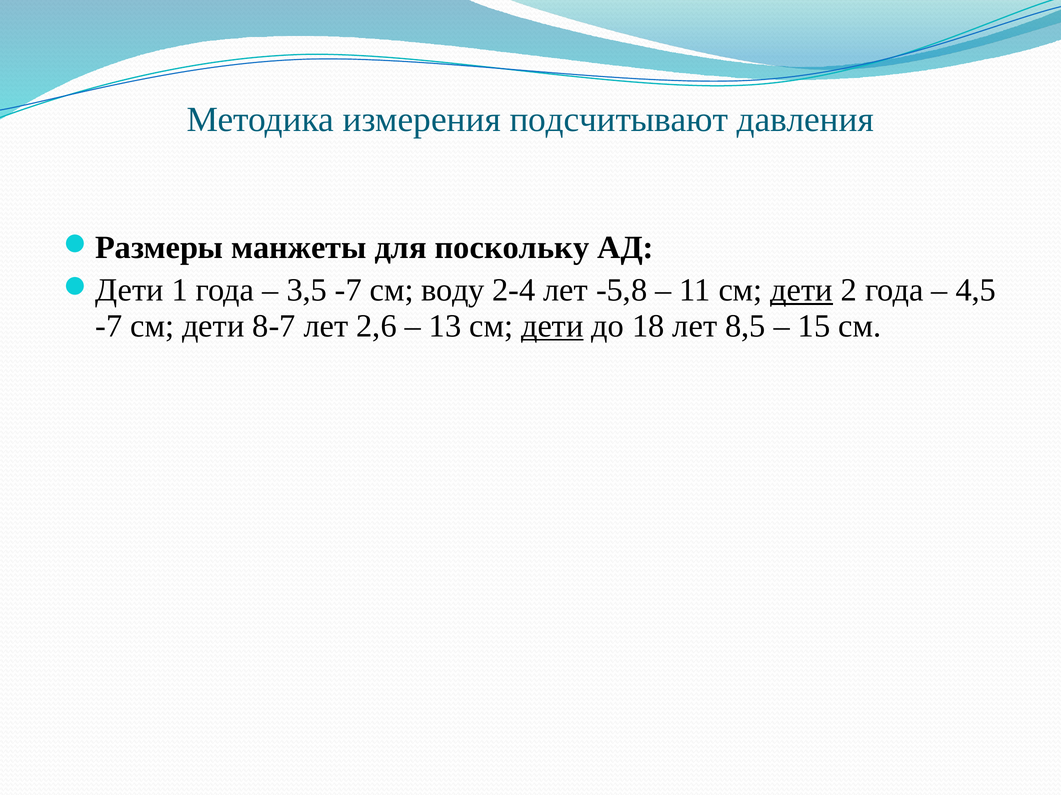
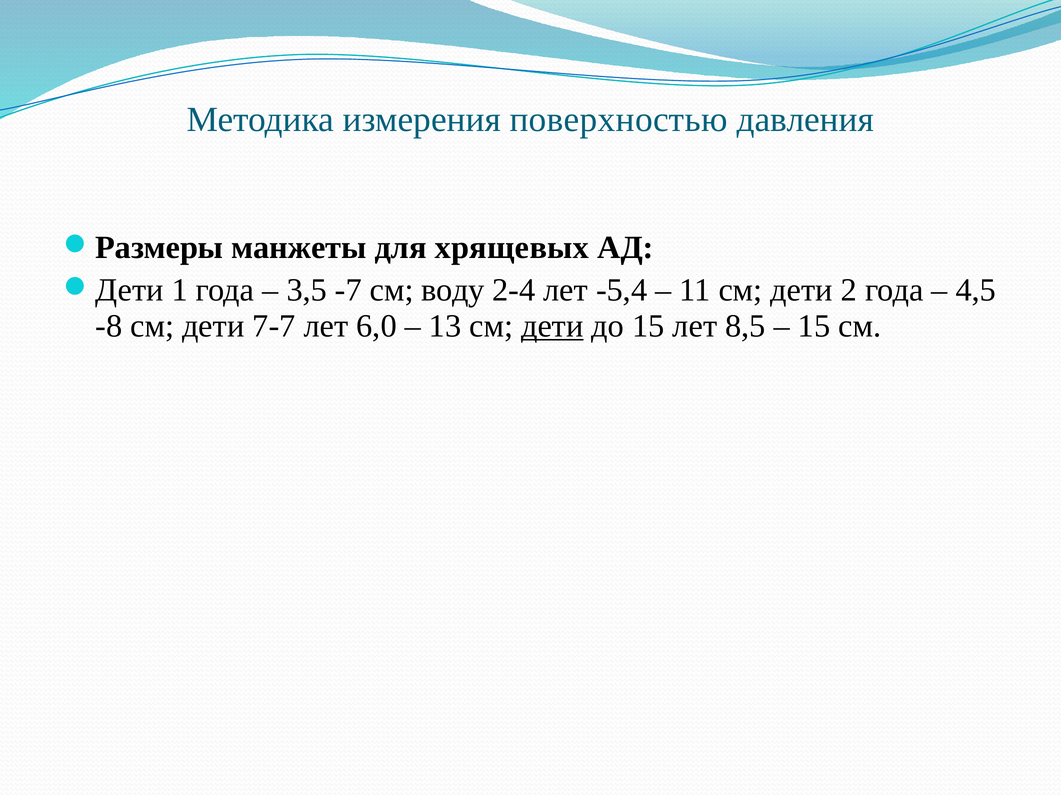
подсчитывают: подсчитывают -> поверхностью
поскольку: поскольку -> хрящевых
-5,8: -5,8 -> -5,4
дети at (802, 290) underline: present -> none
-7 at (109, 326): -7 -> -8
8-7: 8-7 -> 7-7
2,6: 2,6 -> 6,0
до 18: 18 -> 15
